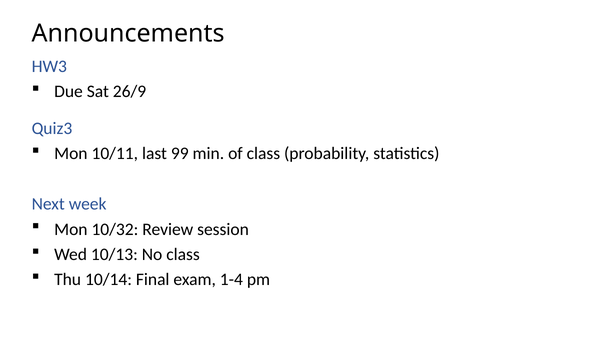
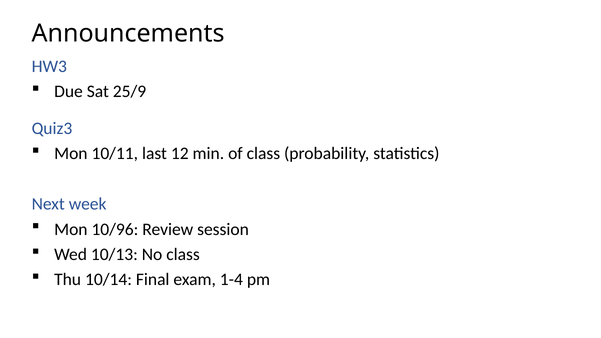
26/9: 26/9 -> 25/9
99: 99 -> 12
10/32: 10/32 -> 10/96
